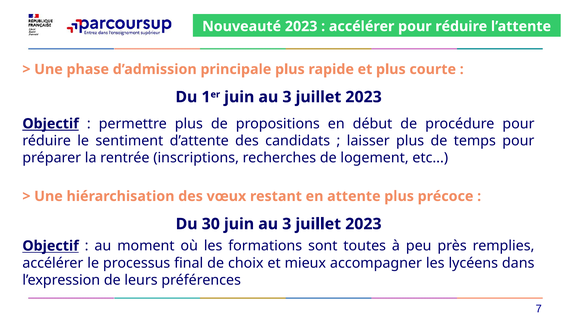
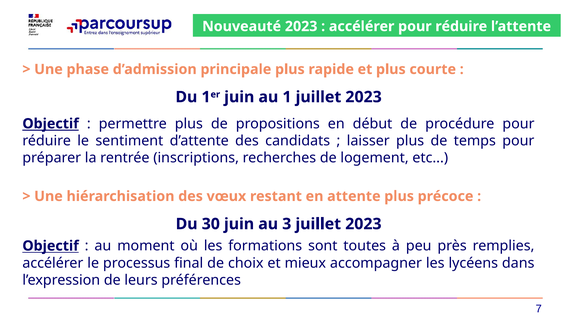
1er juin au 3: 3 -> 1
